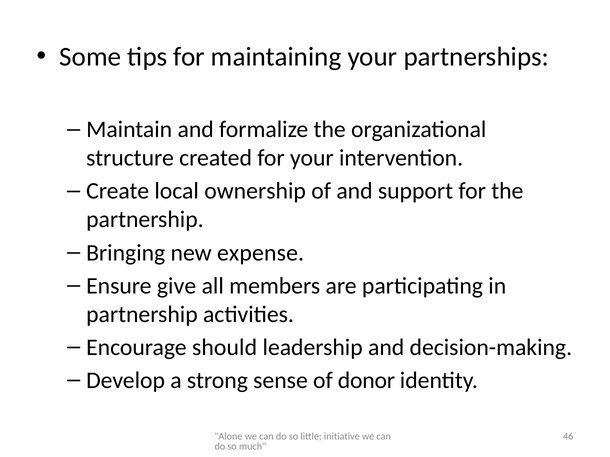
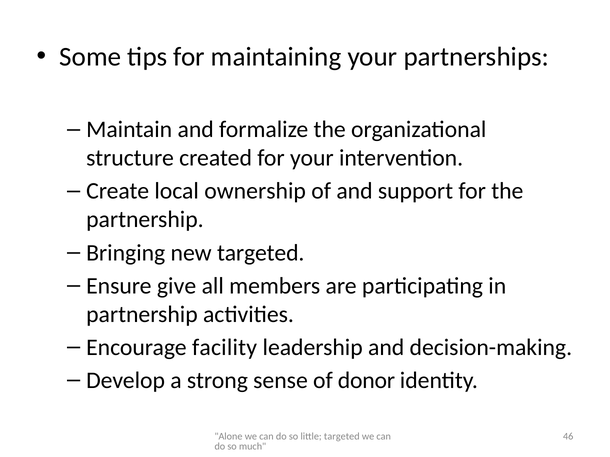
new expense: expense -> targeted
should: should -> facility
little initiative: initiative -> targeted
